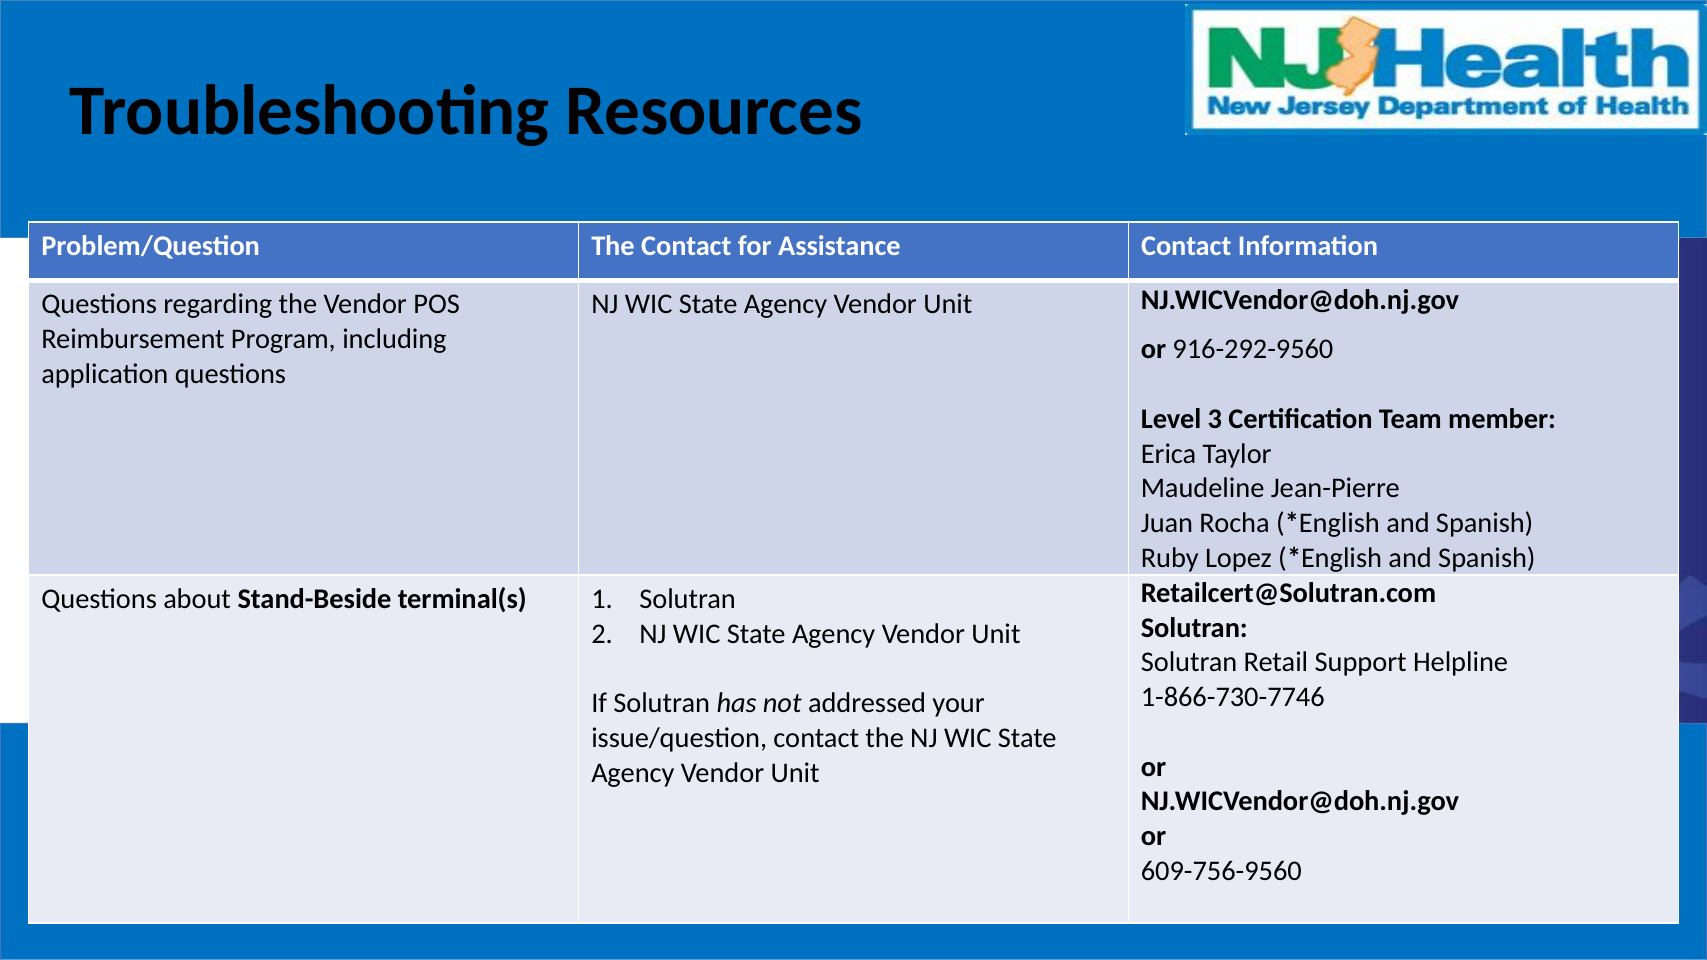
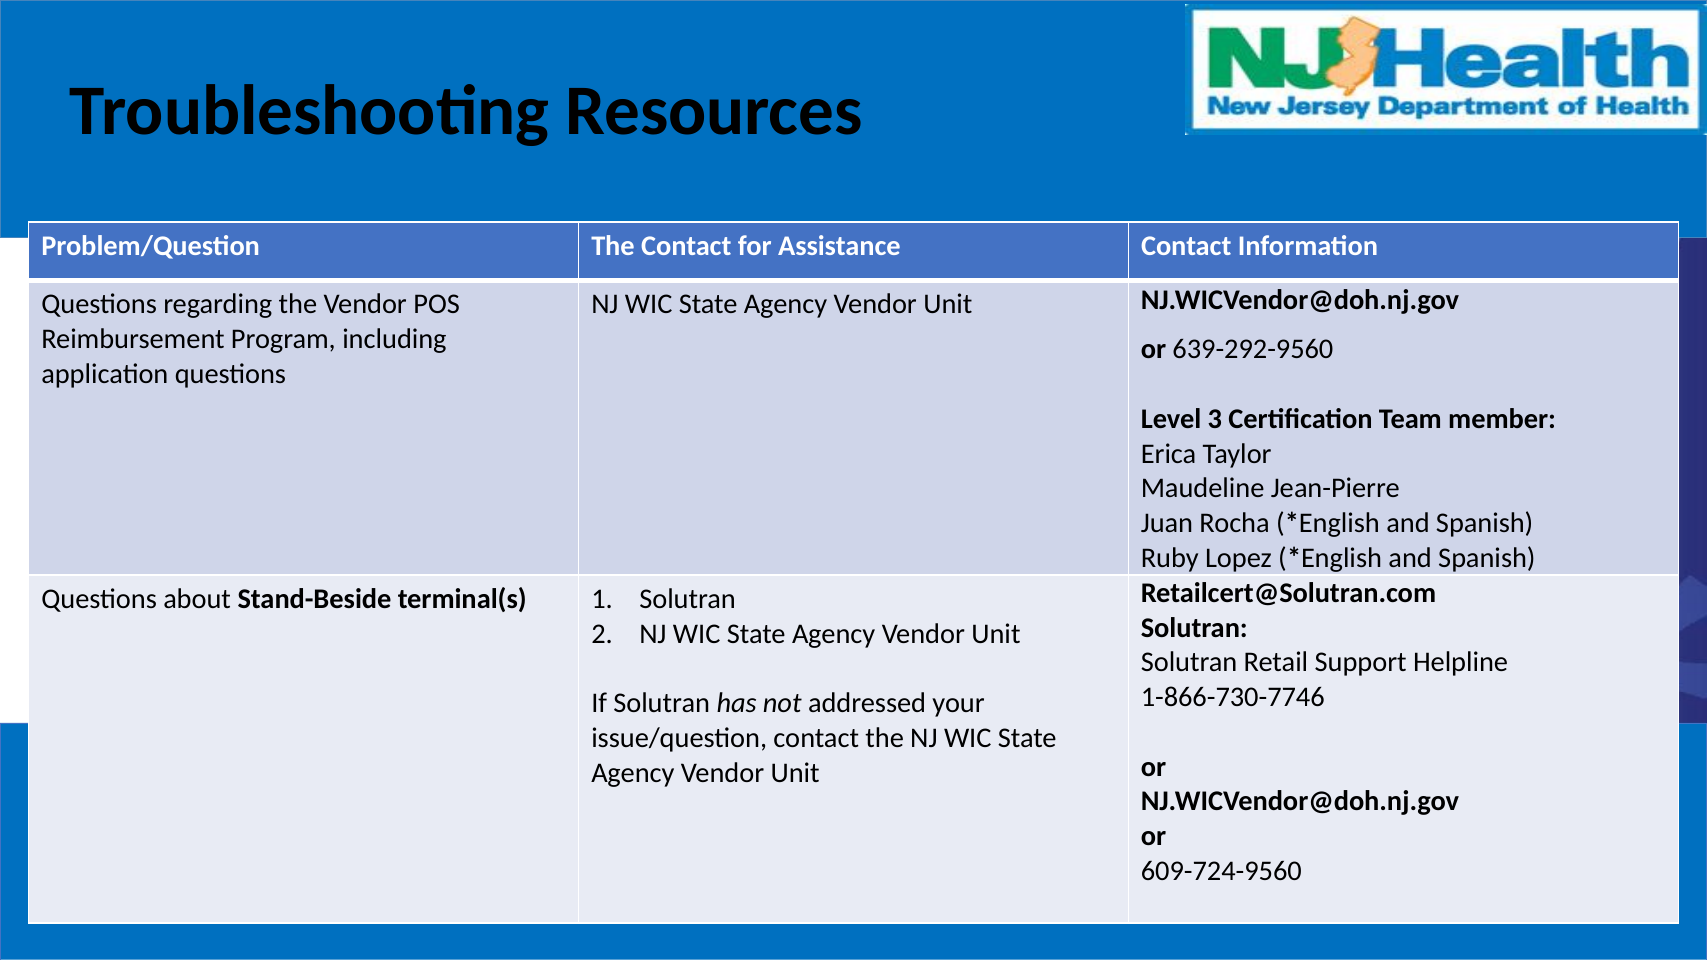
916-292-9560: 916-292-9560 -> 639-292-9560
609-756-9560: 609-756-9560 -> 609-724-9560
